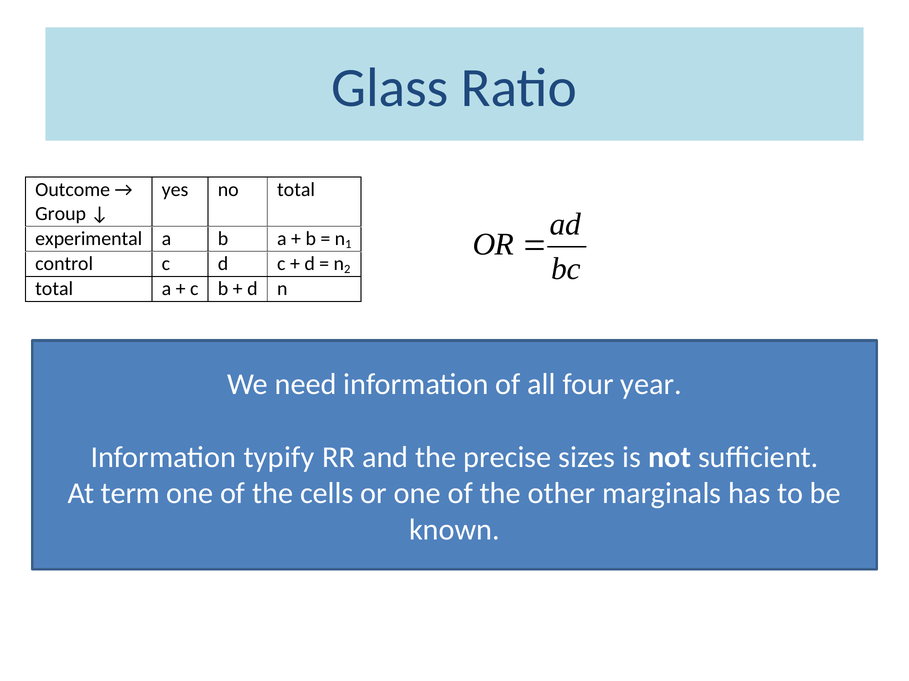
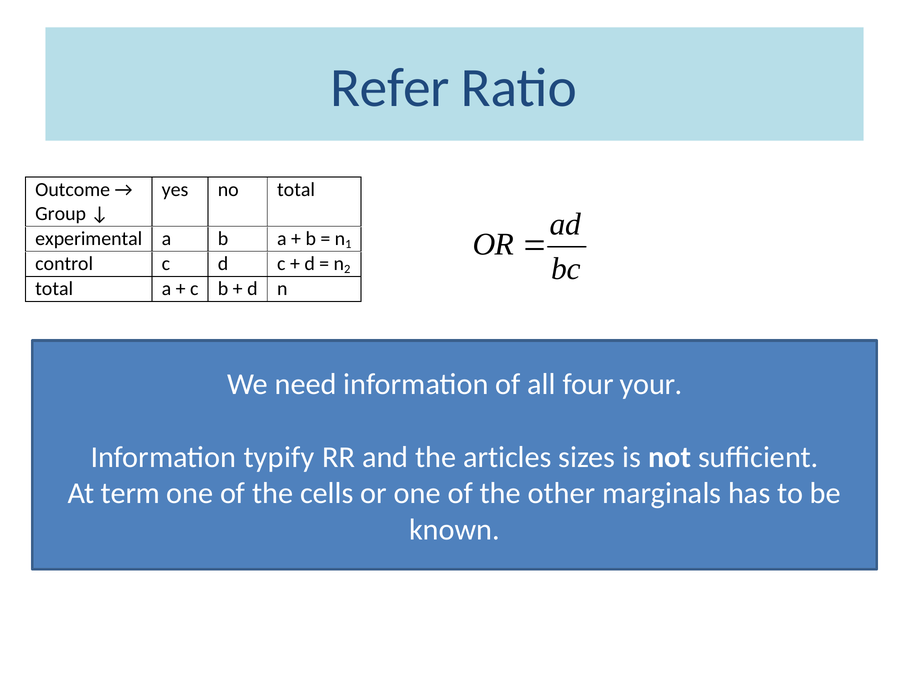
Glass: Glass -> Refer
year: year -> your
precise: precise -> articles
